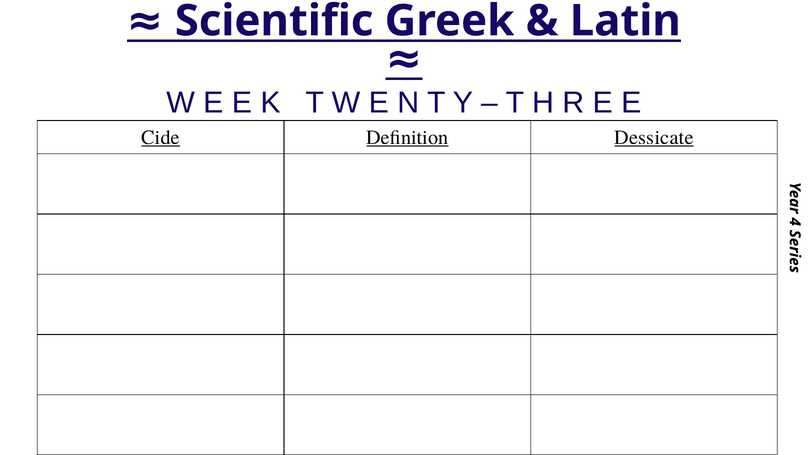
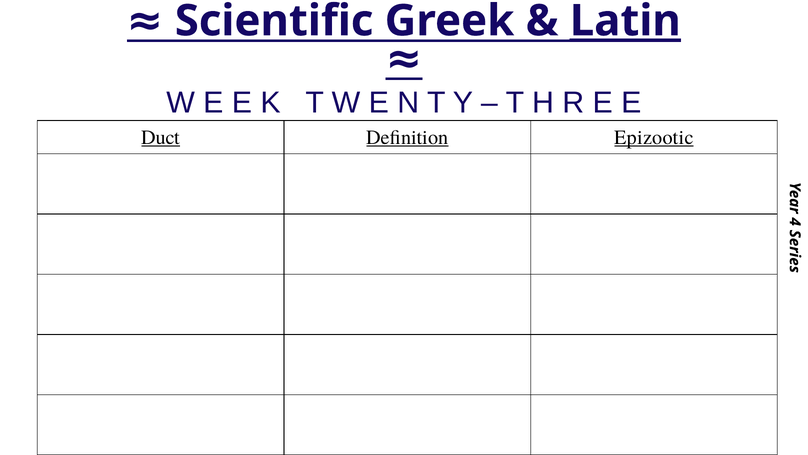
Latin underline: none -> present
Cide: Cide -> Duct
Dessicate: Dessicate -> Epizootic
